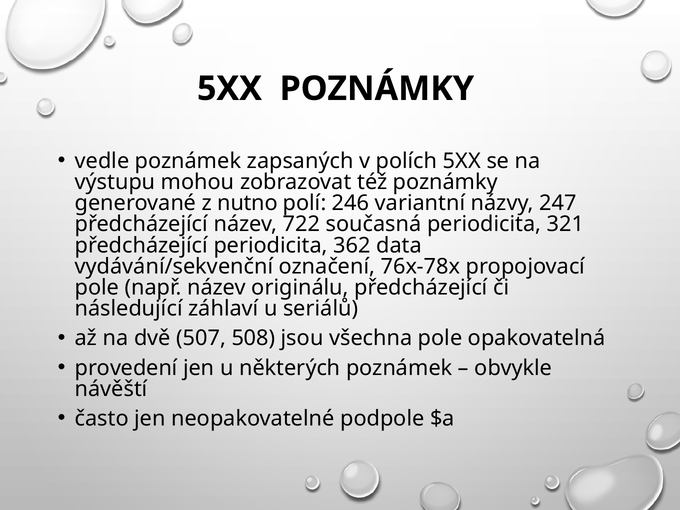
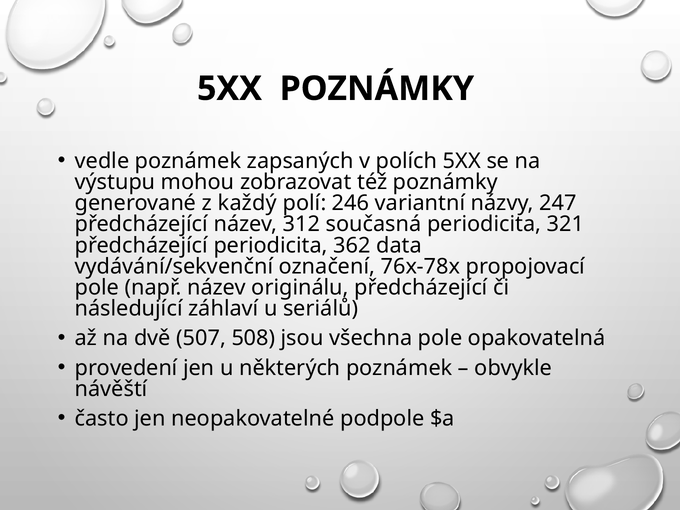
nutno: nutno -> každý
722: 722 -> 312
